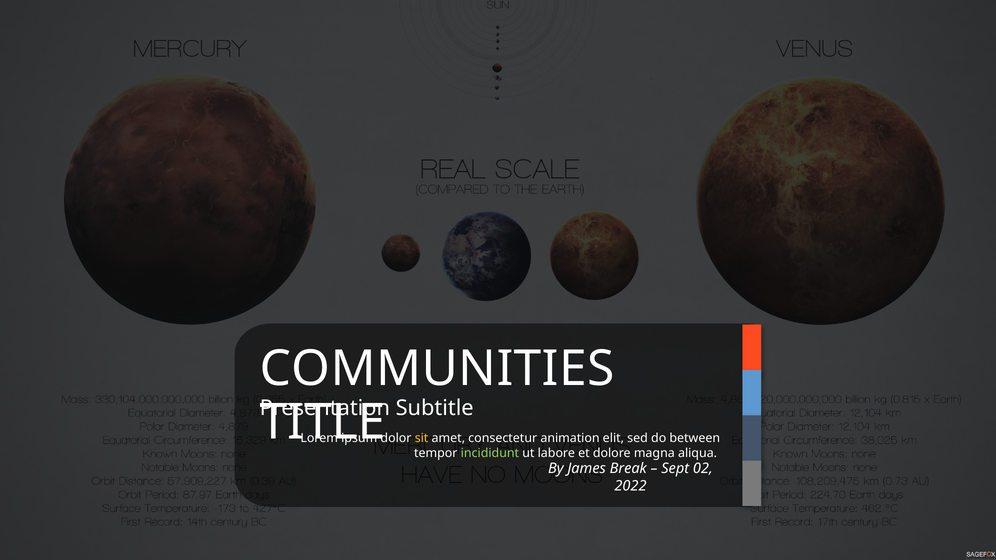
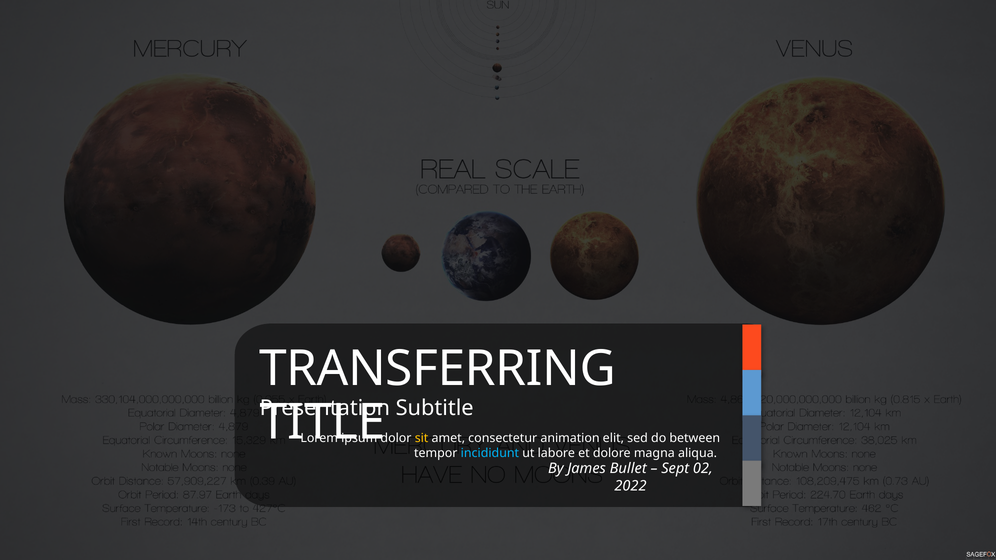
COMMUNITIES: COMMUNITIES -> TRANSFERRING
incididunt colour: light green -> light blue
Break: Break -> Bullet
